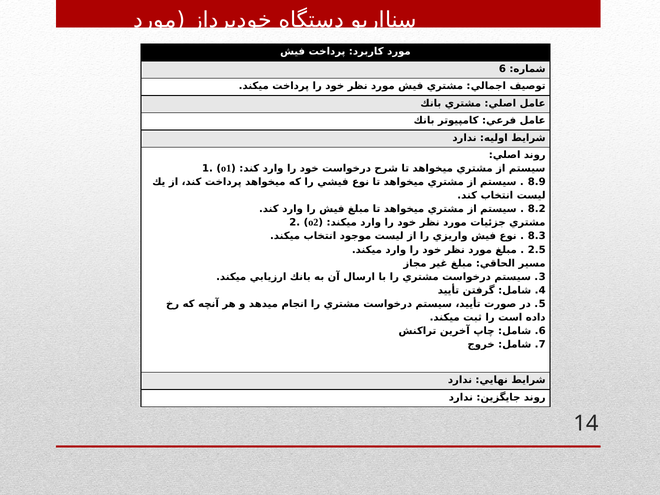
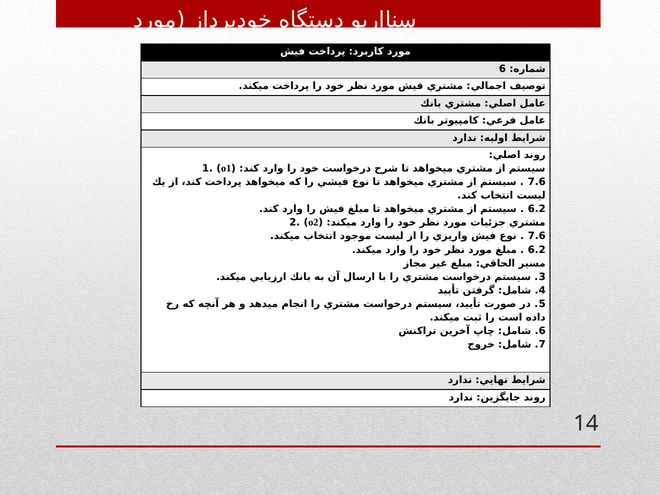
8.9 at (537, 182): 8.9 -> 7.6
8.2 at (537, 209): 8.2 -> 6.2
8.3 at (537, 236): 8.3 -> 7.6
2.5 at (537, 250): 2.5 -> 6.2
